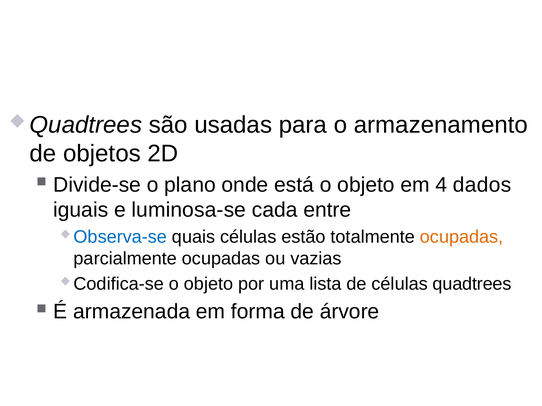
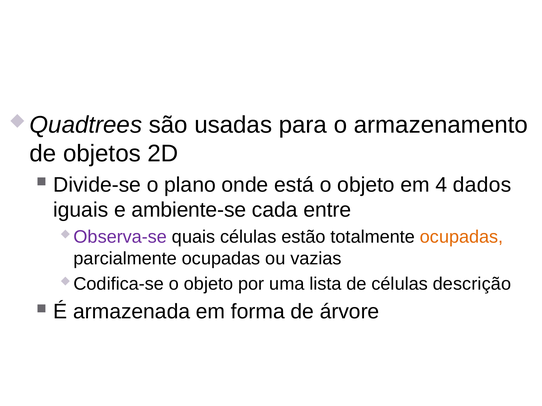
luminosa-se: luminosa-se -> ambiente-se
Observa-se colour: blue -> purple
células quadtrees: quadtrees -> descrição
